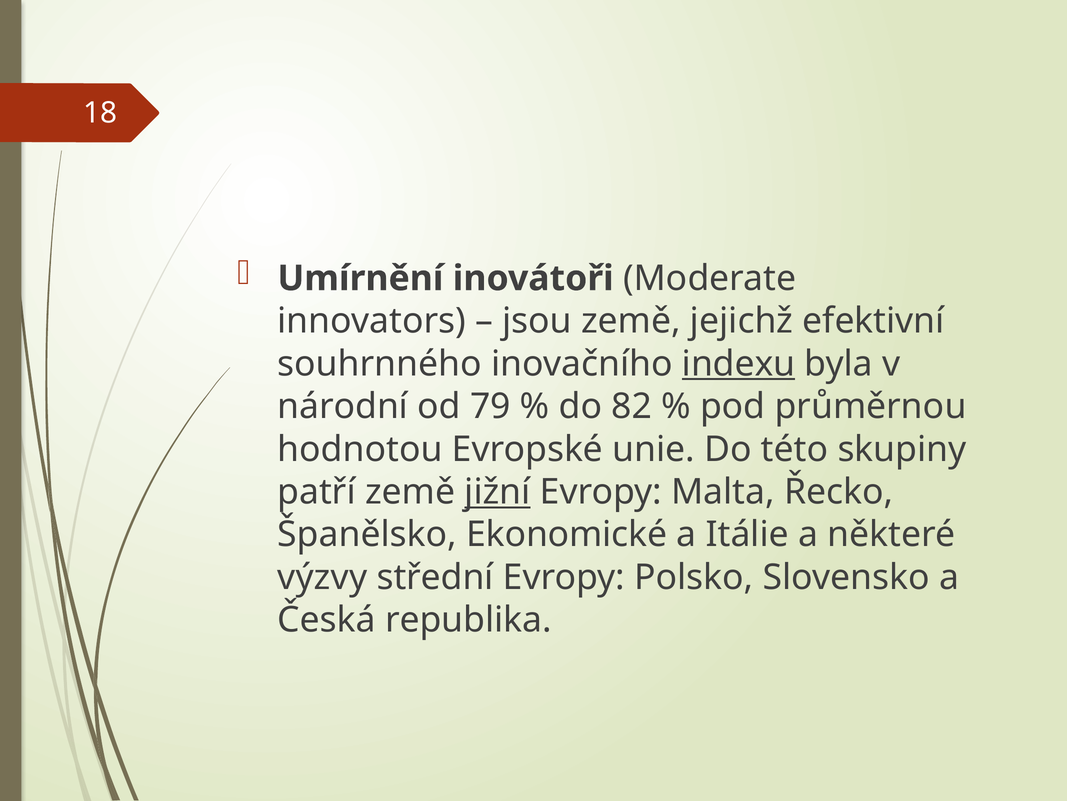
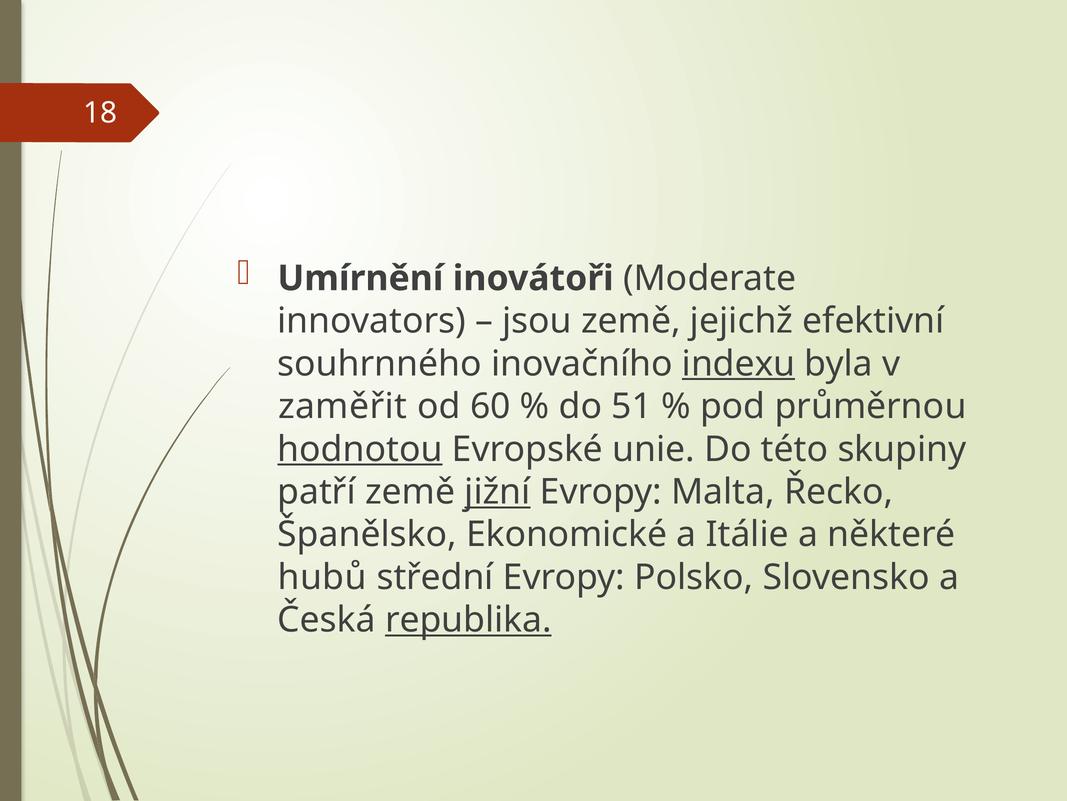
národní: národní -> zaměřit
79: 79 -> 60
82: 82 -> 51
hodnotou underline: none -> present
výzvy: výzvy -> hubů
republika underline: none -> present
